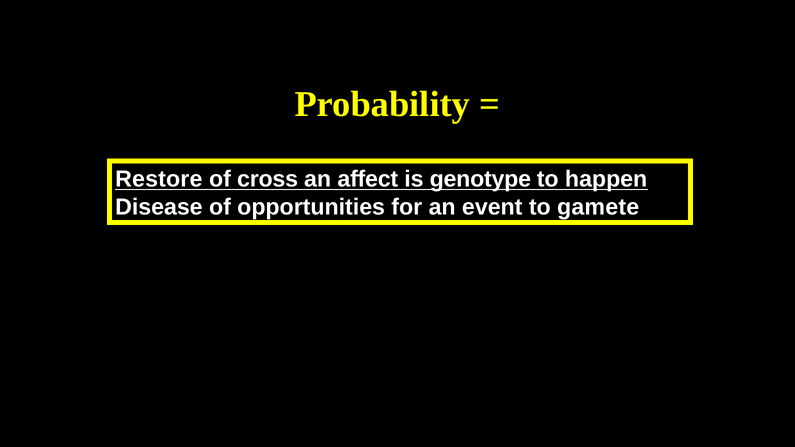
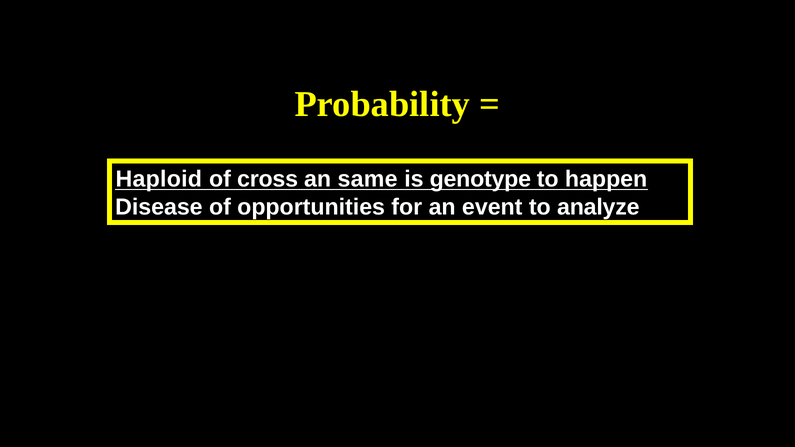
Restore: Restore -> Haploid
affect: affect -> same
gamete: gamete -> analyze
